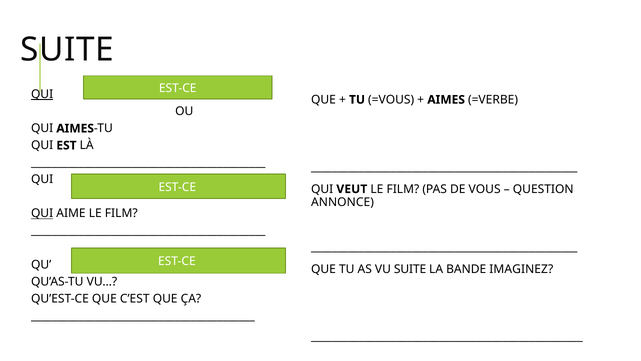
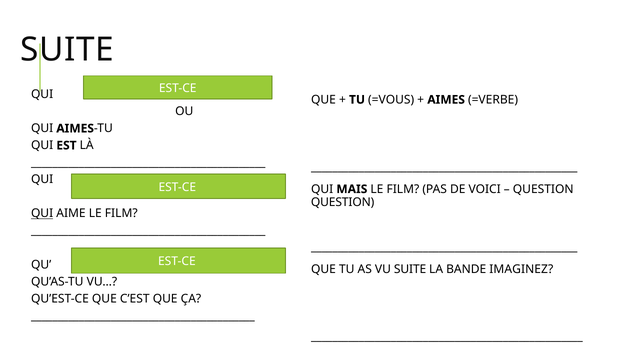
QUI at (42, 94) underline: present -> none
VEUT: VEUT -> MAIS
VOUS: VOUS -> VOICI
ANNONCE at (342, 202): ANNONCE -> QUESTION
